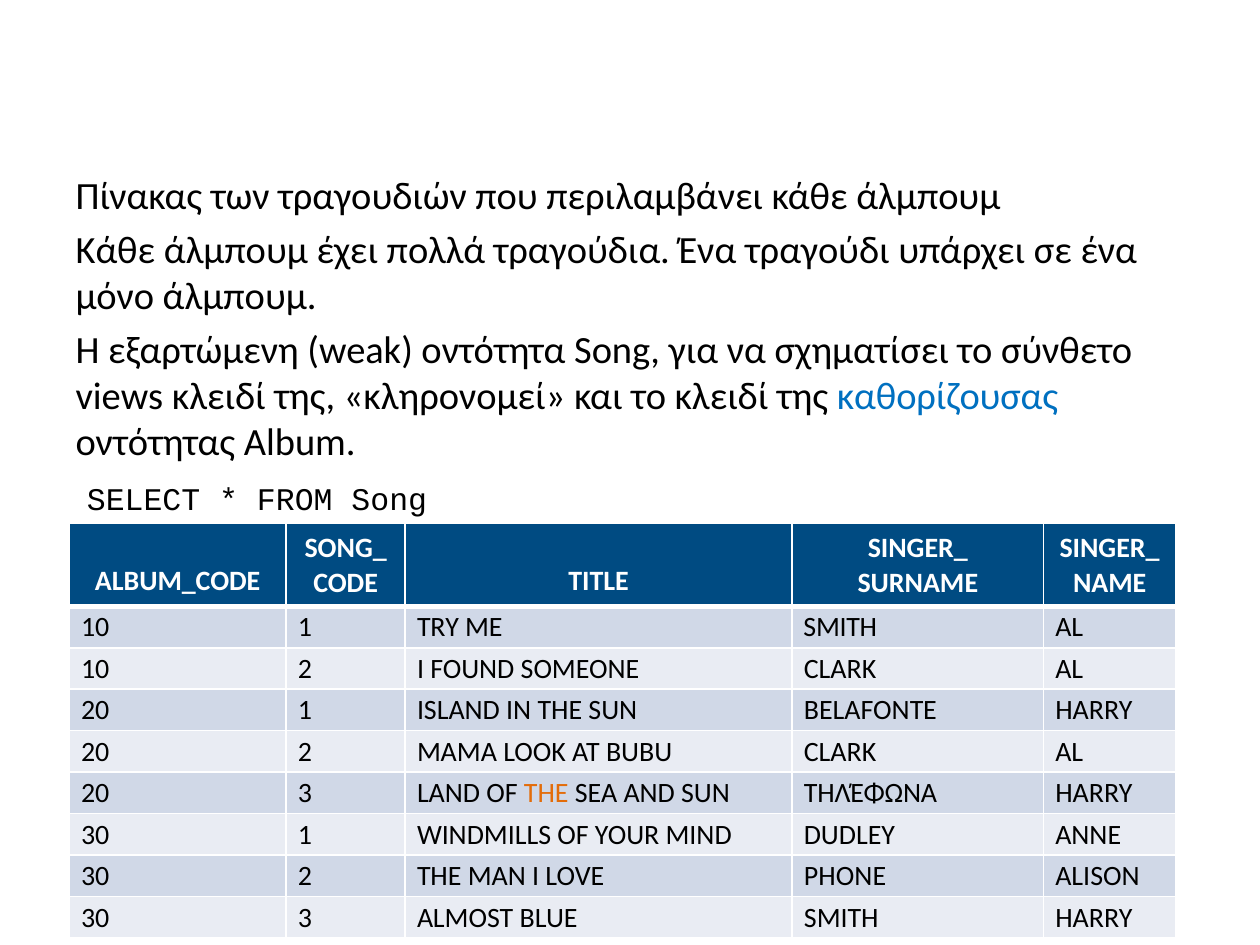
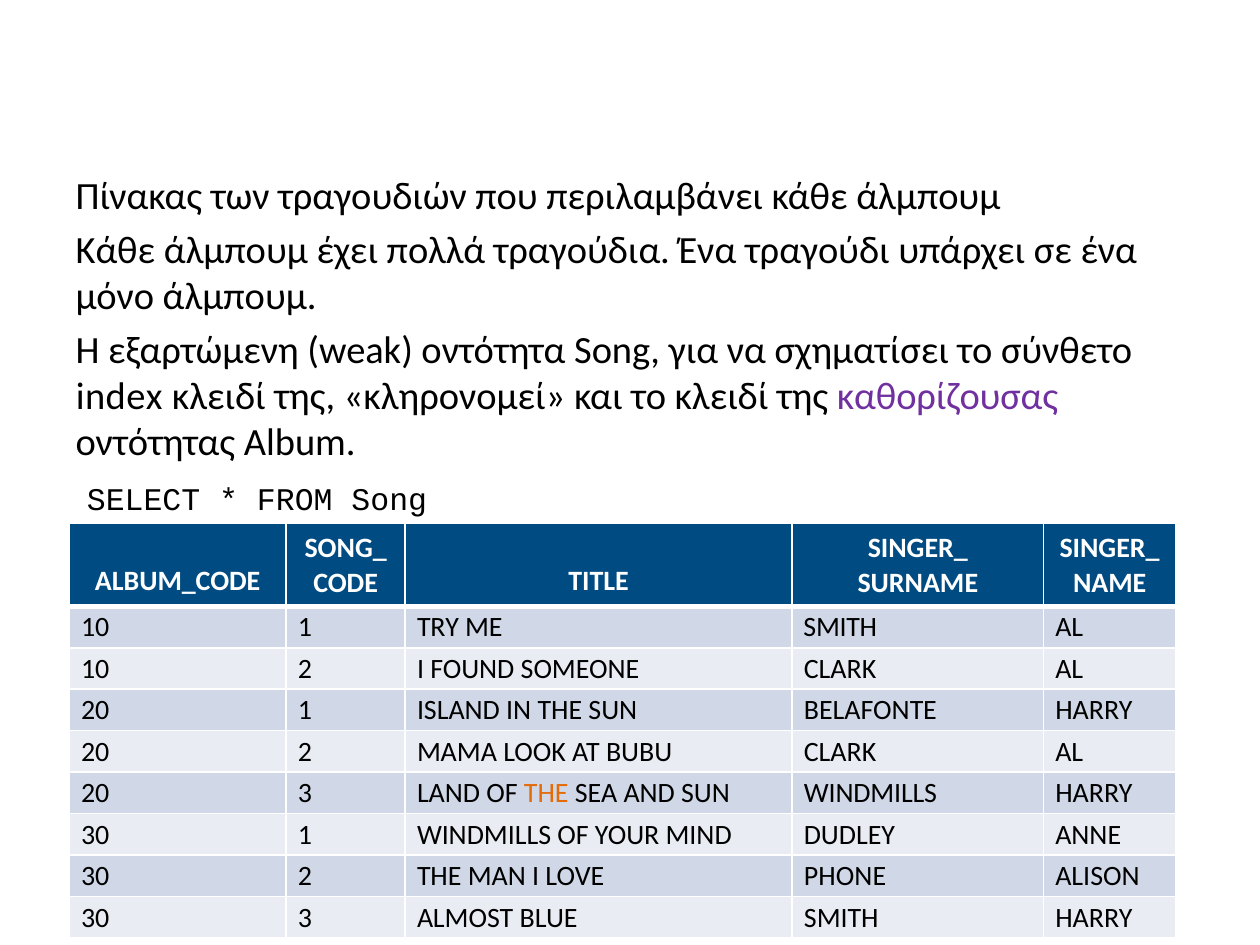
views: views -> index
καθορίζουσας colour: blue -> purple
SUN ΤΗΛΈΦΩΝΑ: ΤΗΛΈΦΩΝΑ -> WINDMILLS
